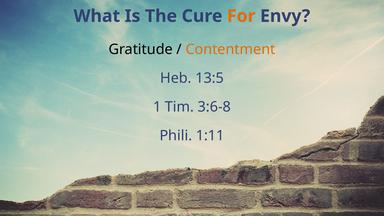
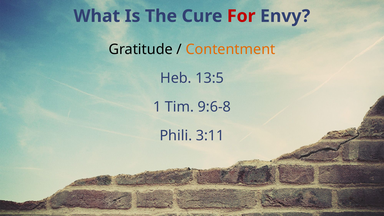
For colour: orange -> red
3:6-8: 3:6-8 -> 9:6-8
1:11: 1:11 -> 3:11
